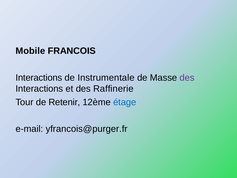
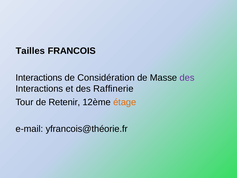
Mobile: Mobile -> Tailles
Instrumentale: Instrumentale -> Considération
étage colour: blue -> orange
yfrancois@purger.fr: yfrancois@purger.fr -> yfrancois@théorie.fr
